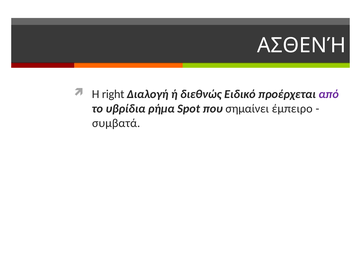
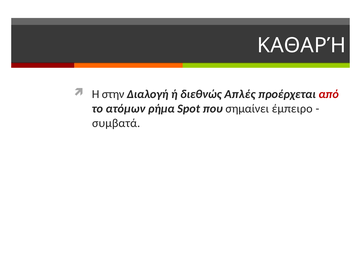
ΑΣΘΕΝΉ: ΑΣΘΕΝΉ -> ΚΑΘΑΡΉ
right: right -> στην
Ειδικό: Ειδικό -> Απλές
από colour: purple -> red
υβρίδια: υβρίδια -> ατόμων
